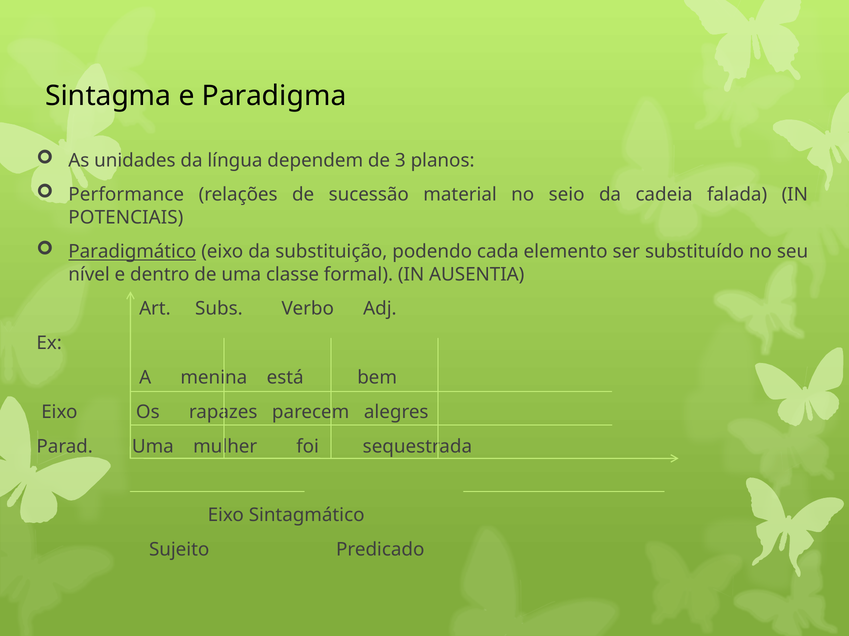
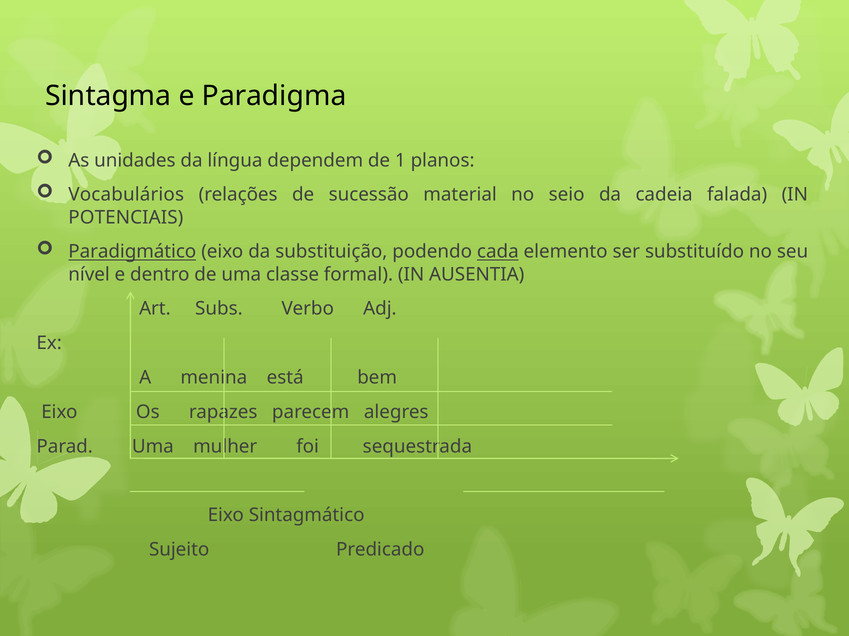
3: 3 -> 1
Performance: Performance -> Vocabulários
cada underline: none -> present
